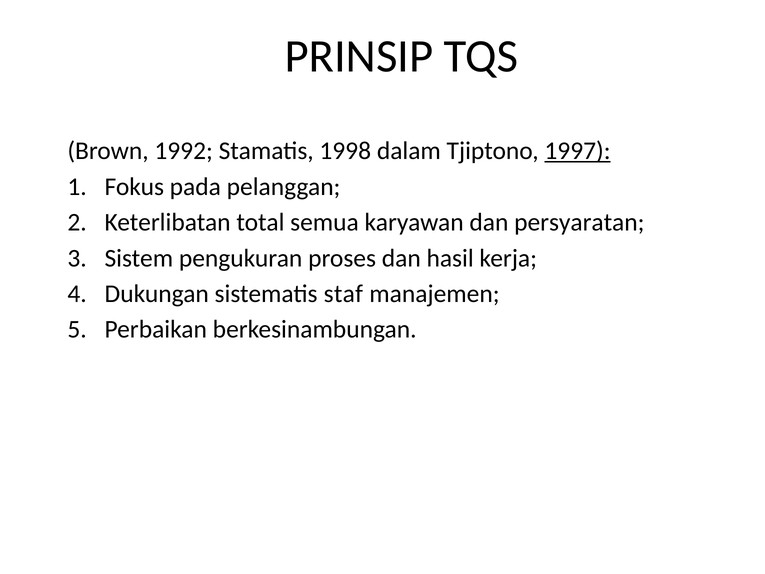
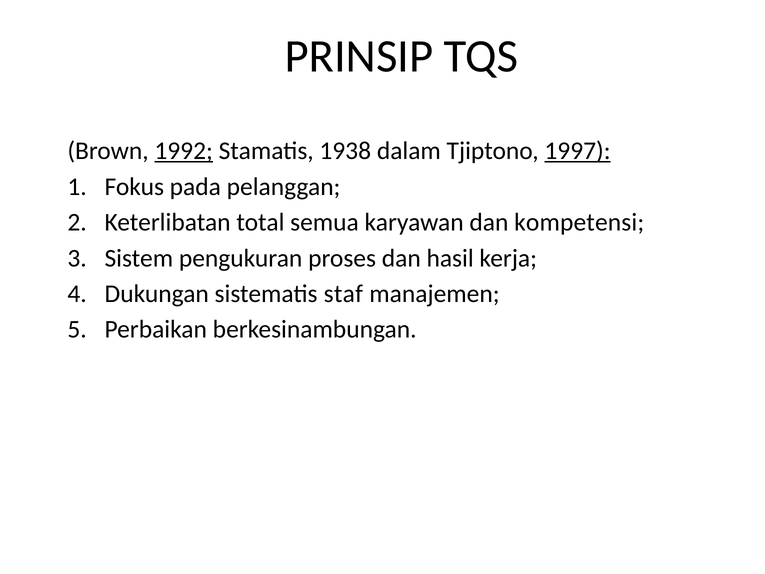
1992 underline: none -> present
1998: 1998 -> 1938
persyaratan: persyaratan -> kompetensi
